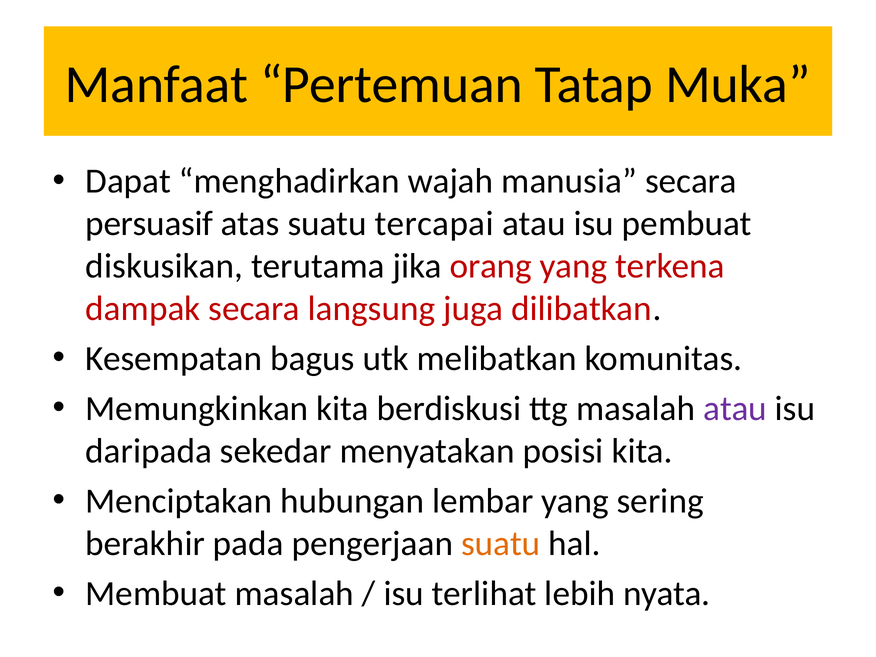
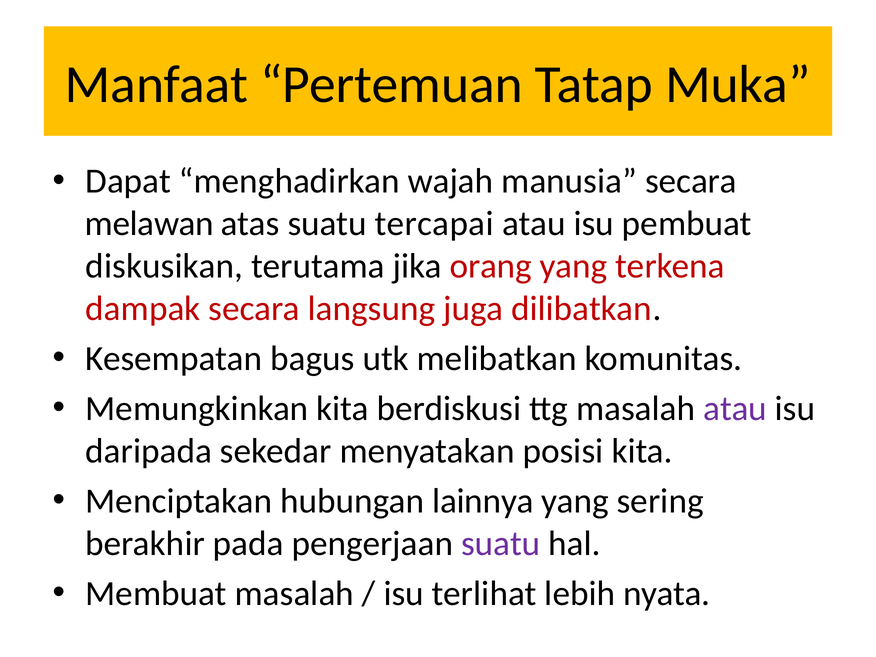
persuasif: persuasif -> melawan
lembar: lembar -> lainnya
suatu at (501, 544) colour: orange -> purple
